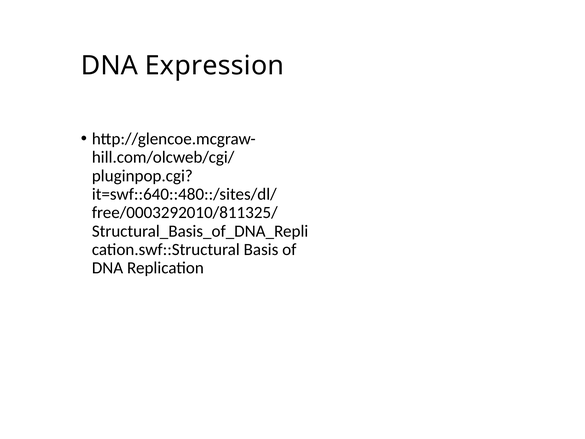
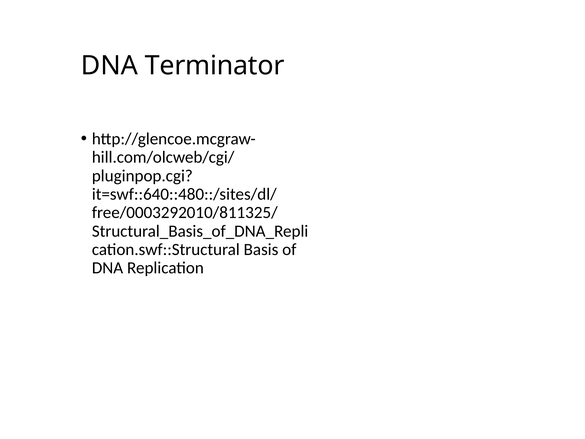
Expression: Expression -> Terminator
